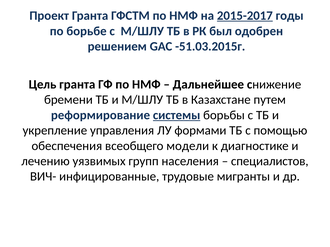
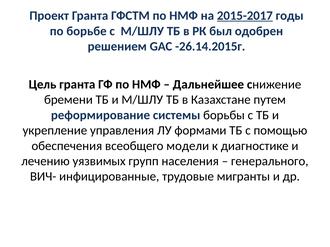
-51.03.2015г: -51.03.2015г -> -26.14.2015г
системы underline: present -> none
специалистов: специалистов -> генерального
